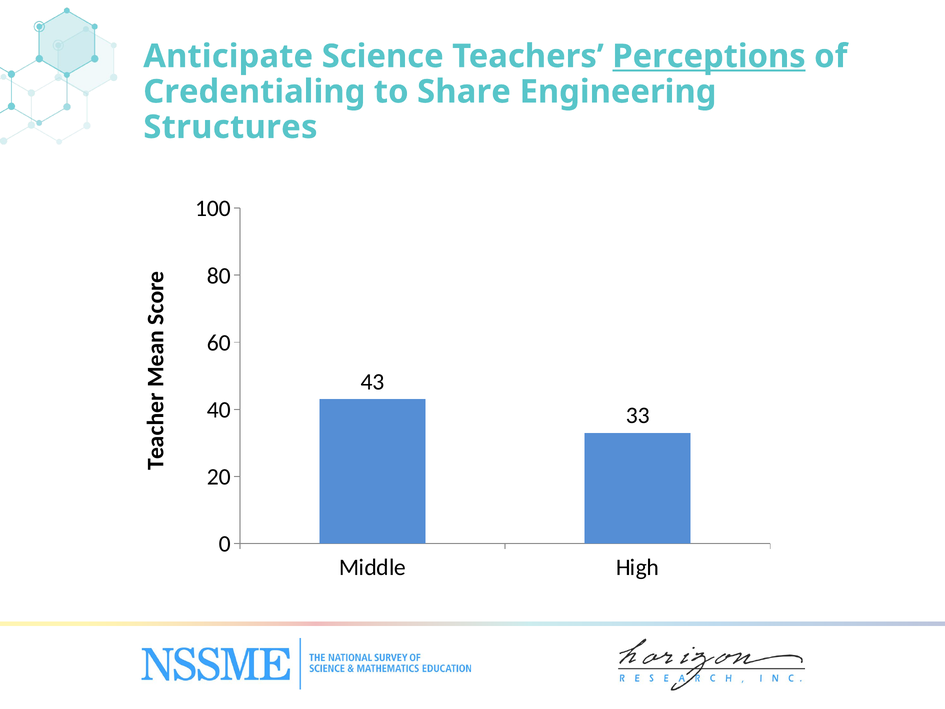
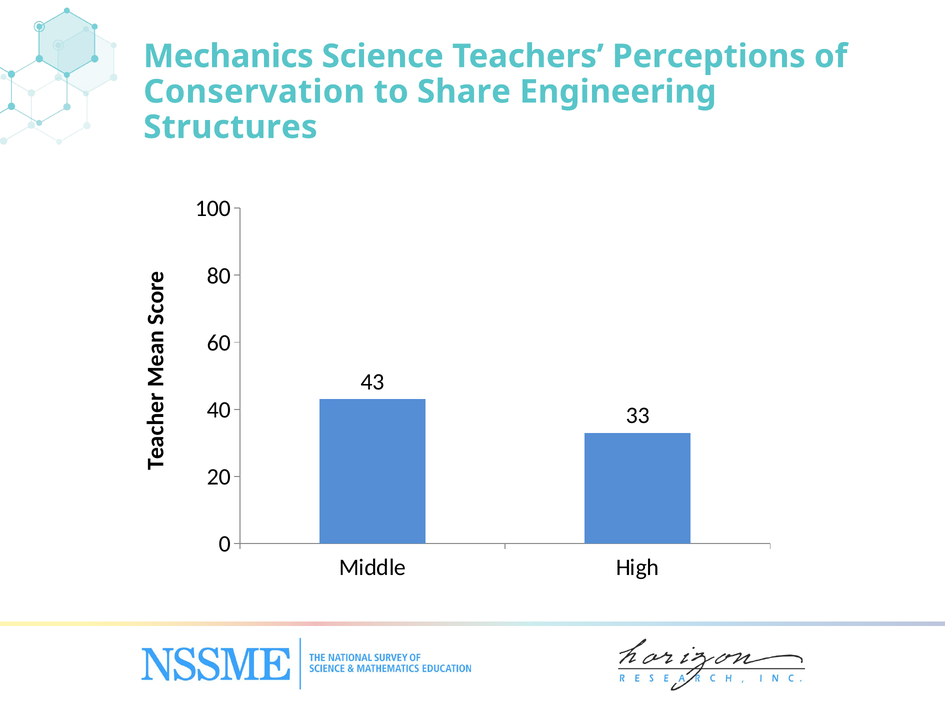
Anticipate: Anticipate -> Mechanics
Perceptions underline: present -> none
Credentialing: Credentialing -> Conservation
